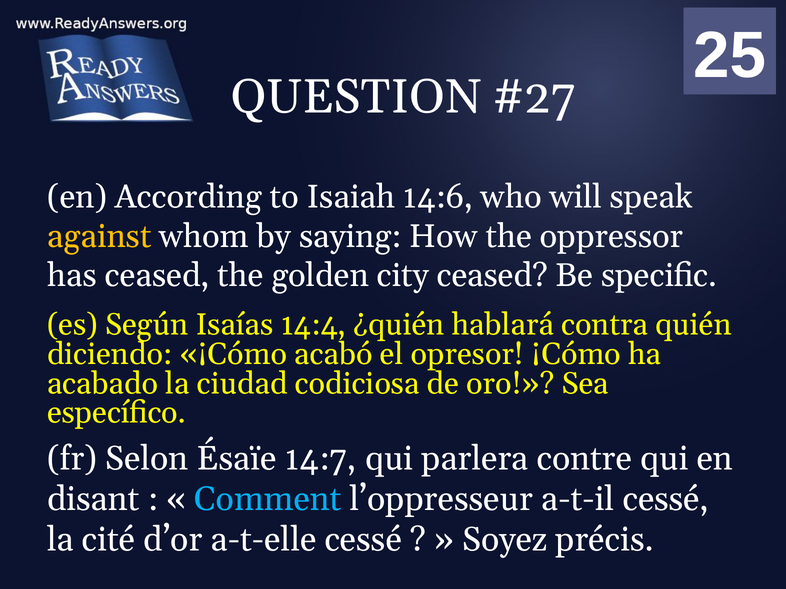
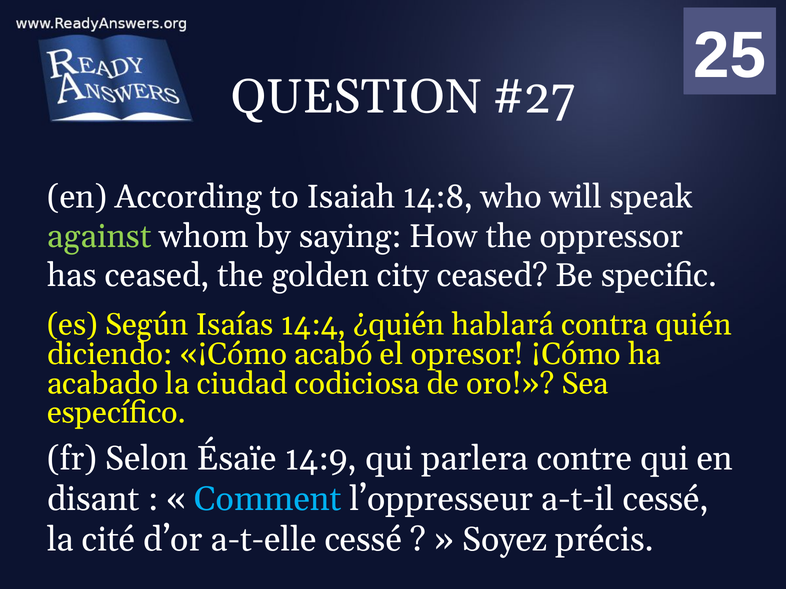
14:6: 14:6 -> 14:8
against colour: yellow -> light green
14:7: 14:7 -> 14:9
